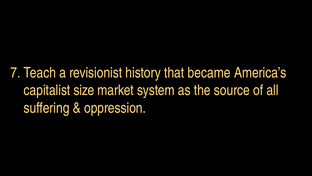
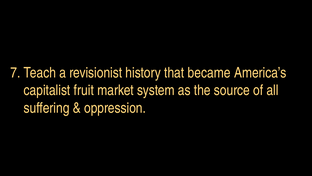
size: size -> fruit
